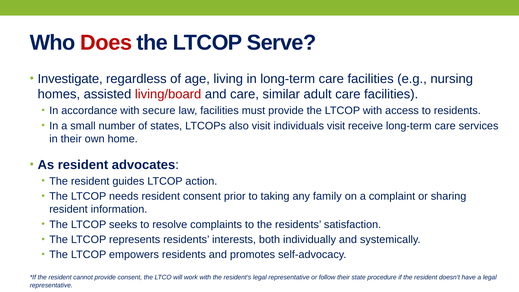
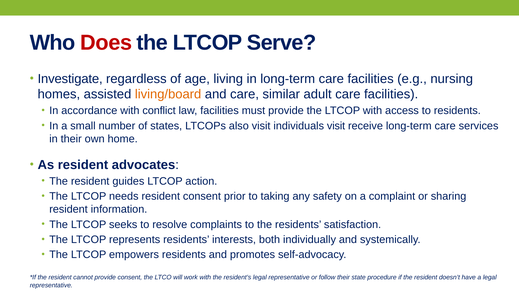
living/board colour: red -> orange
secure: secure -> conflict
family: family -> safety
